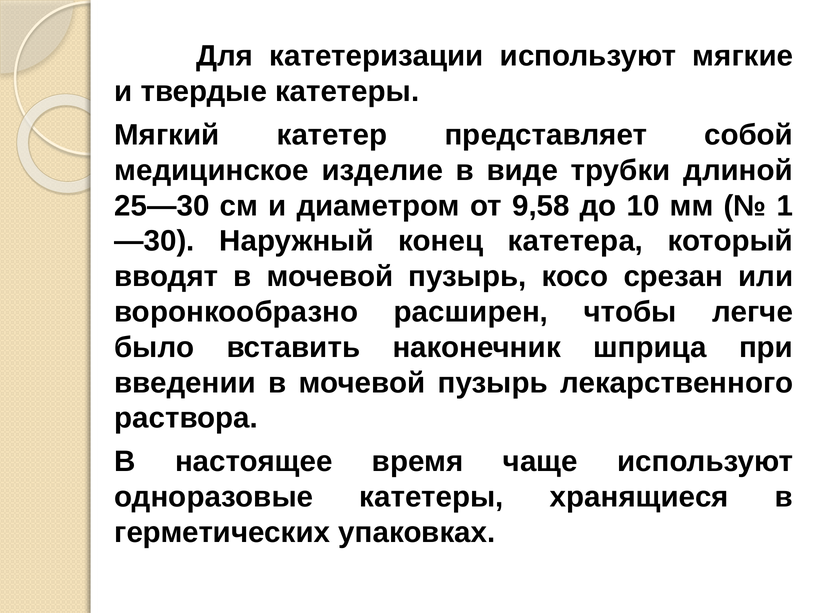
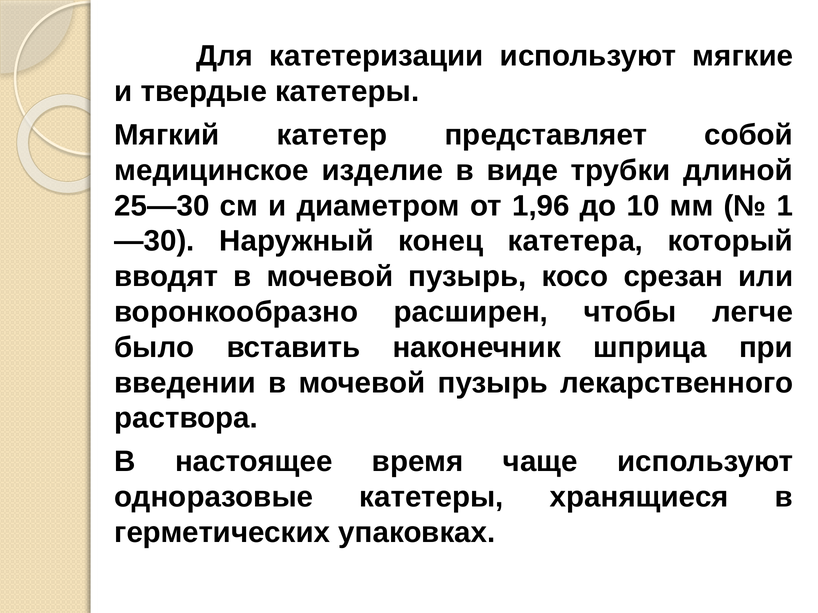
9,58: 9,58 -> 1,96
